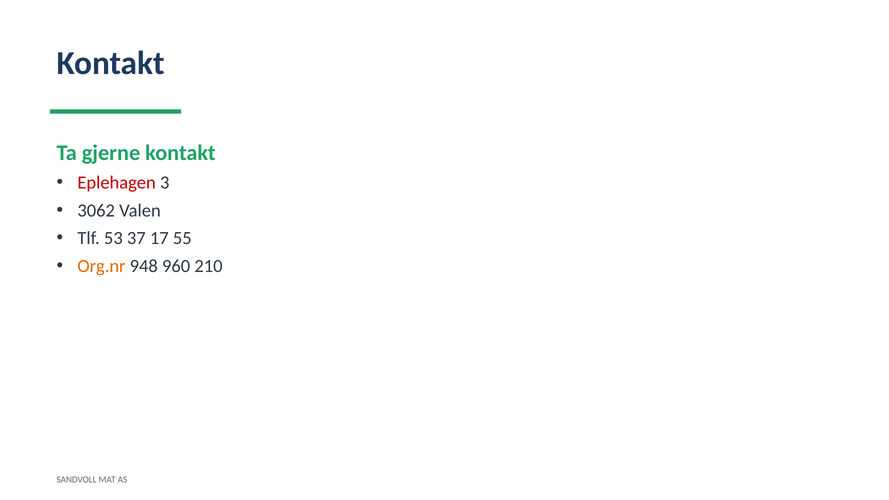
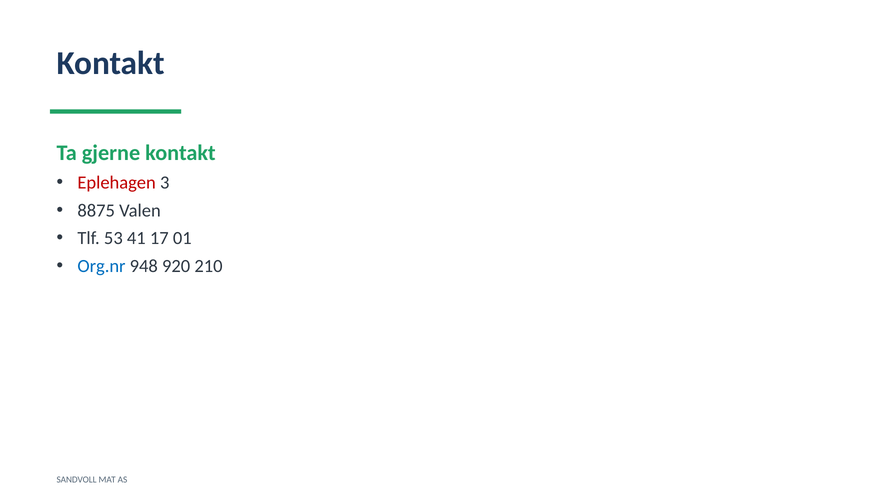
3062: 3062 -> 8875
37: 37 -> 41
55: 55 -> 01
Org.nr colour: orange -> blue
960: 960 -> 920
